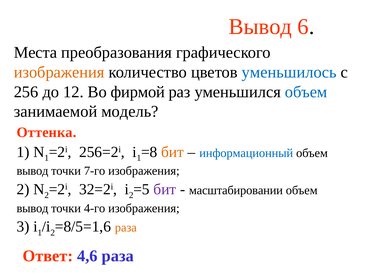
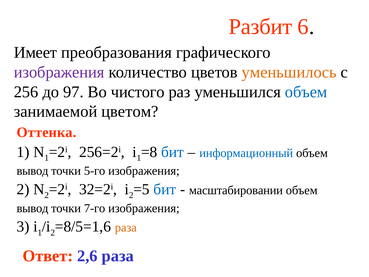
Вывод at (260, 27): Вывод -> Разбит
Места: Места -> Имеет
изображения at (59, 72) colour: orange -> purple
уменьшилось colour: blue -> orange
12: 12 -> 97
фирмой: фирмой -> чистого
модель: модель -> цветом
бит at (173, 152) colour: orange -> blue
7-го: 7-го -> 5-го
бит at (165, 189) colour: purple -> blue
4-го: 4-го -> 7-го
4,6: 4,6 -> 2,6
